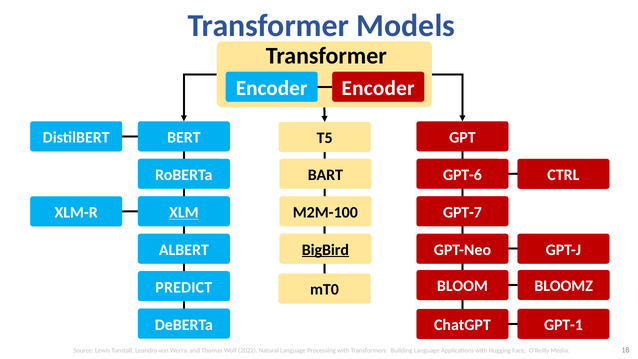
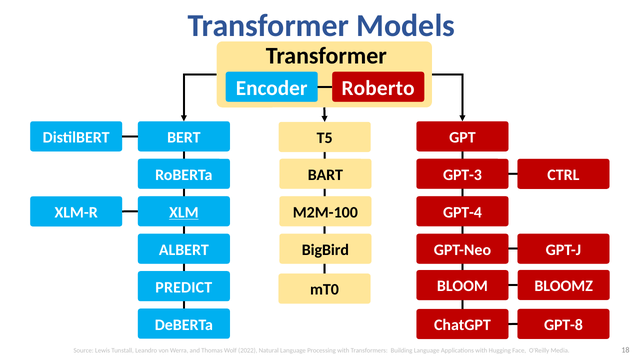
Encoder Encoder: Encoder -> Roberto
GPT-6: GPT-6 -> GPT-3
GPT-7: GPT-7 -> GPT-4
BigBird underline: present -> none
GPT-1: GPT-1 -> GPT-8
